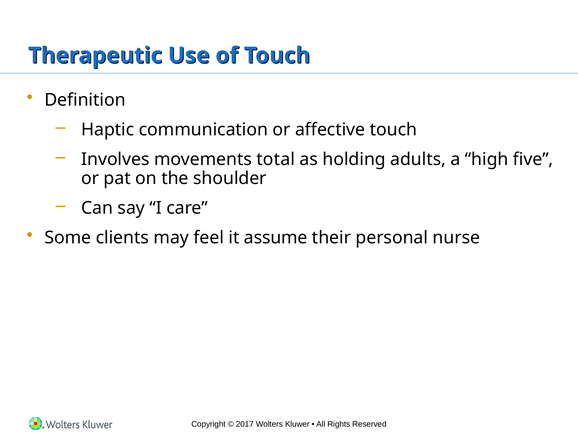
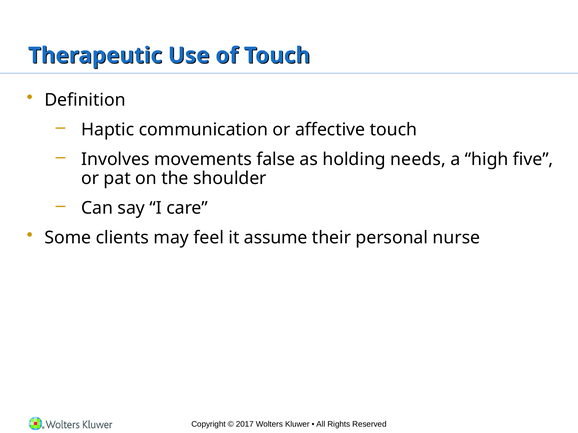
total: total -> false
adults: adults -> needs
